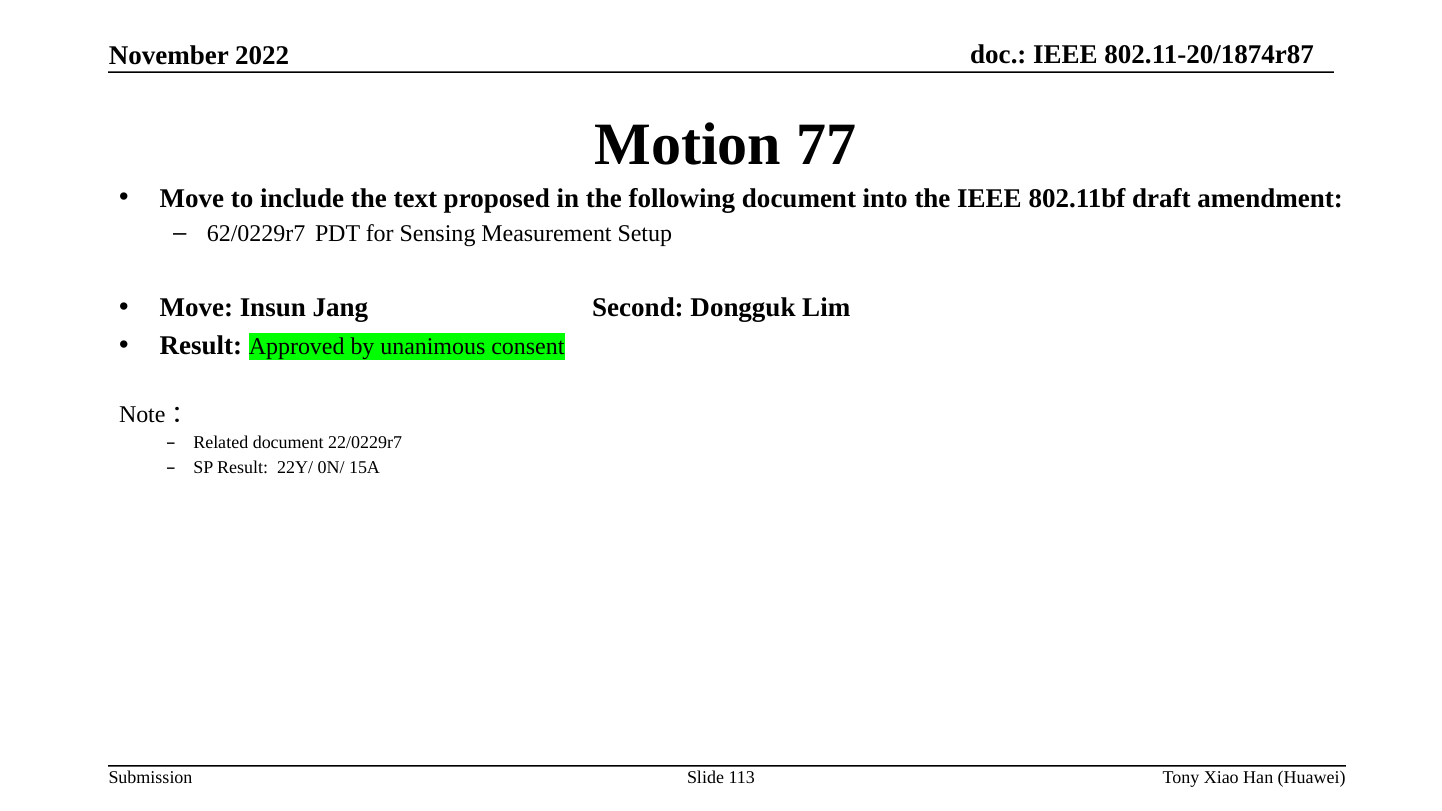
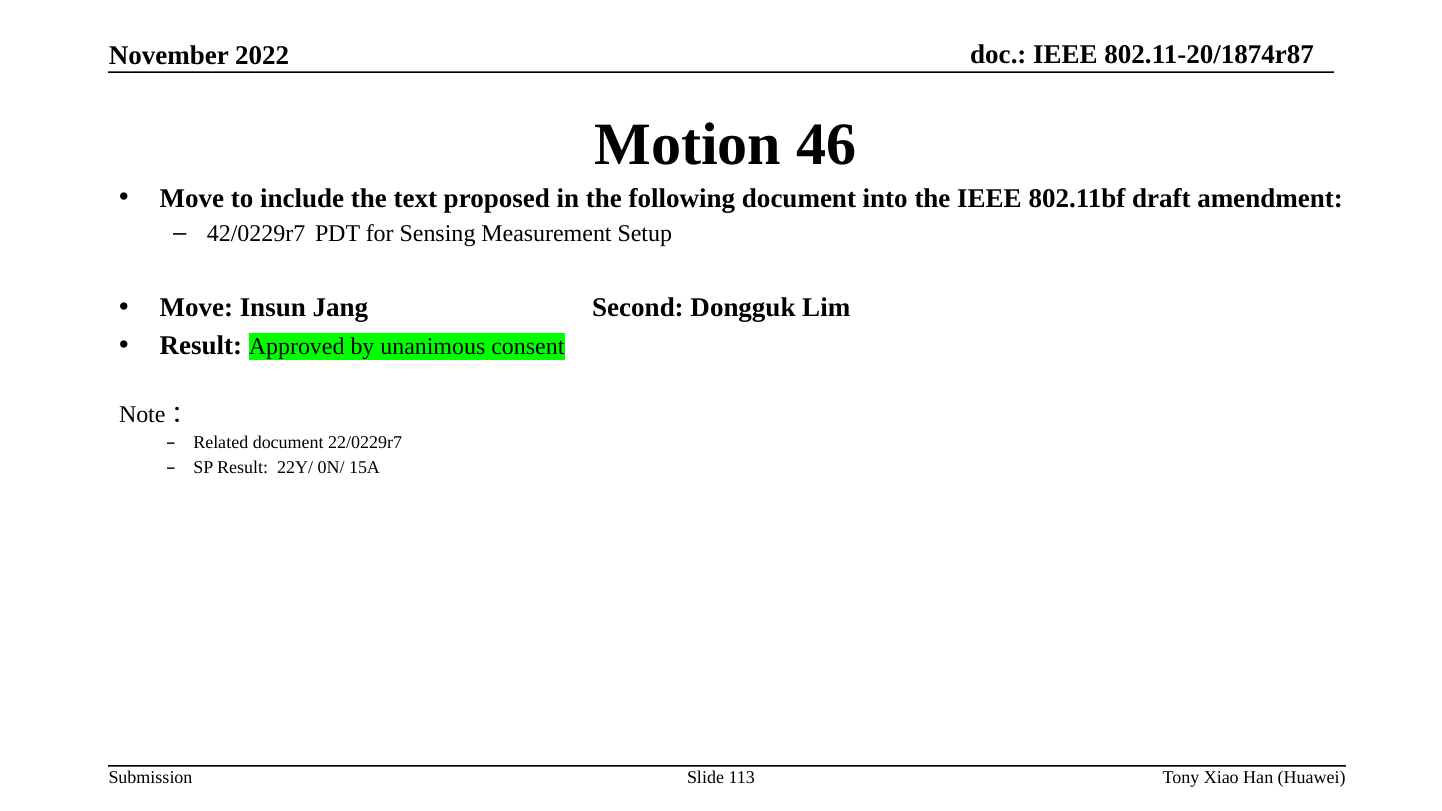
77: 77 -> 46
62/0229r7: 62/0229r7 -> 42/0229r7
